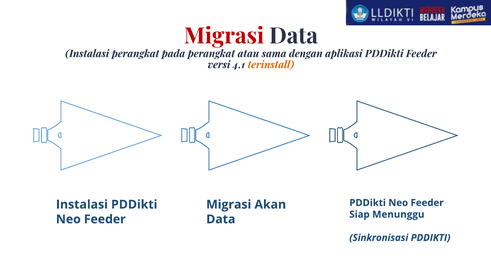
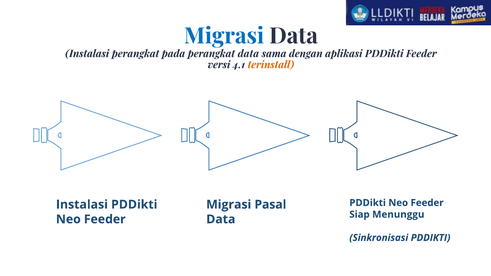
Migrasi at (224, 36) colour: red -> blue
perangkat atau: atau -> data
Akan: Akan -> Pasal
